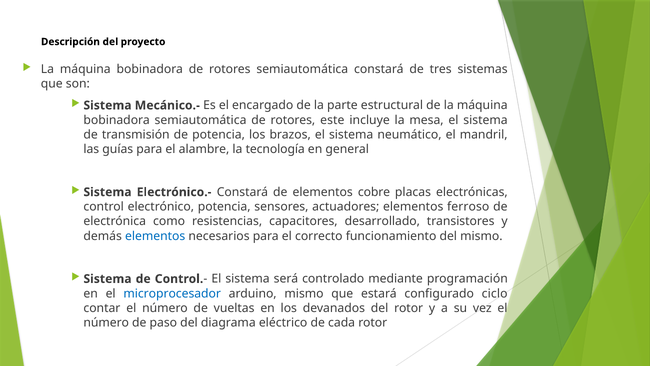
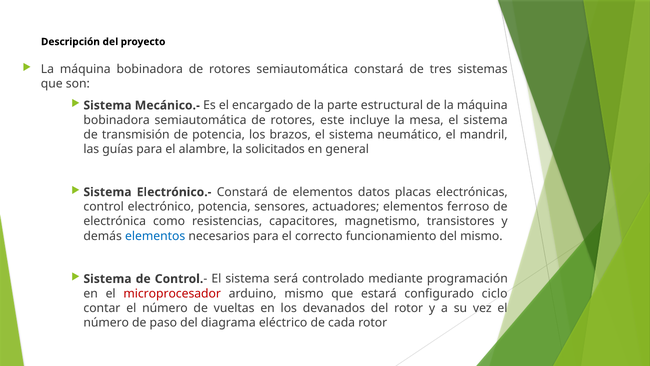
tecnología: tecnología -> solicitados
cobre: cobre -> datos
desarrollado: desarrollado -> magnetismo
microprocesador colour: blue -> red
